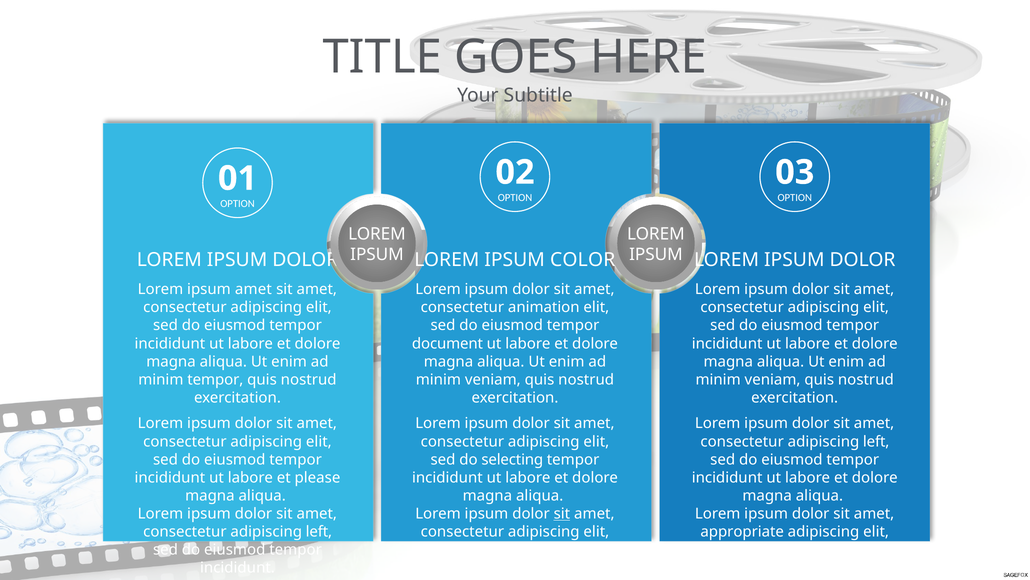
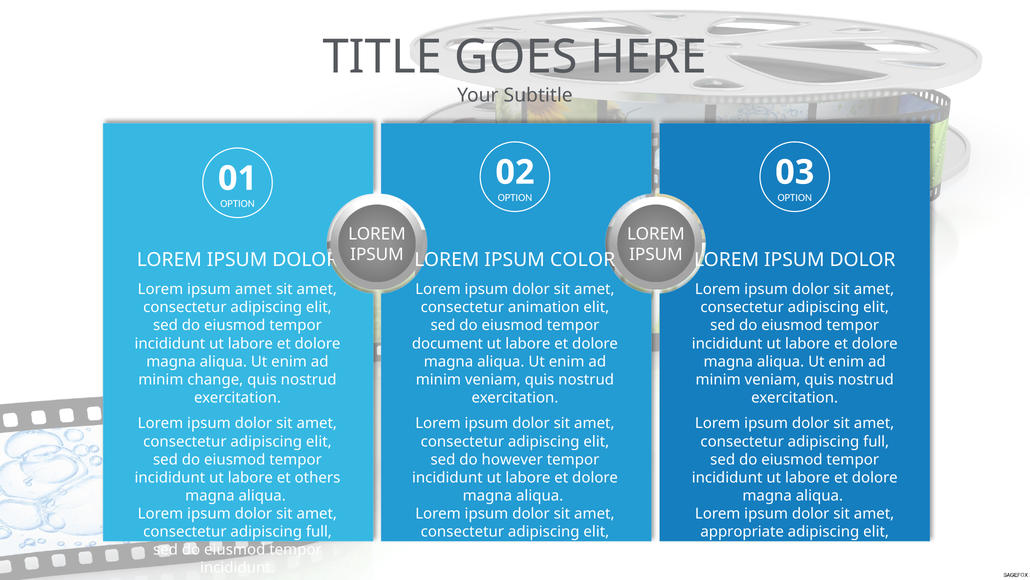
minim tempor: tempor -> change
left at (876, 441): left -> full
selecting: selecting -> however
please: please -> others
sit at (562, 513) underline: present -> none
left at (319, 531): left -> full
